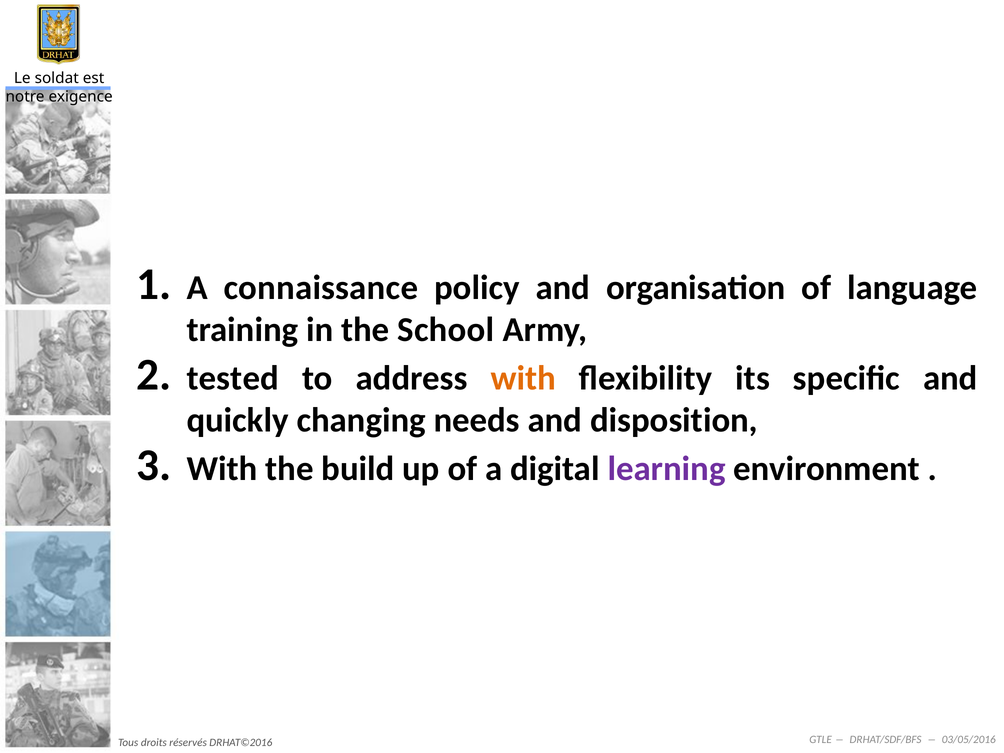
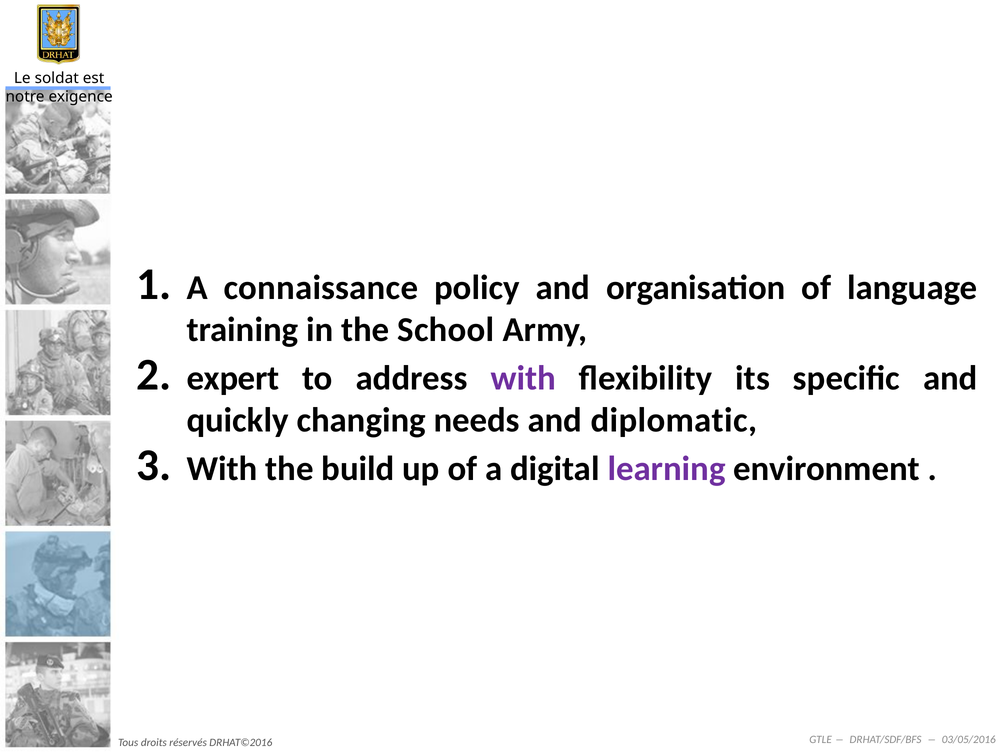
tested: tested -> expert
with at (523, 378) colour: orange -> purple
disposition: disposition -> diplomatic
